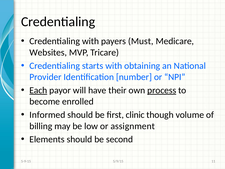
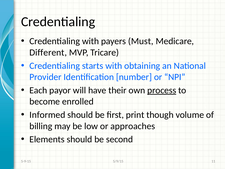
Websites: Websites -> Different
Each underline: present -> none
clinic: clinic -> print
assignment: assignment -> approaches
